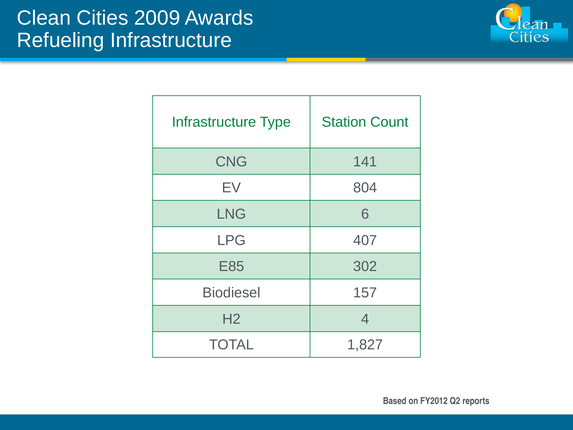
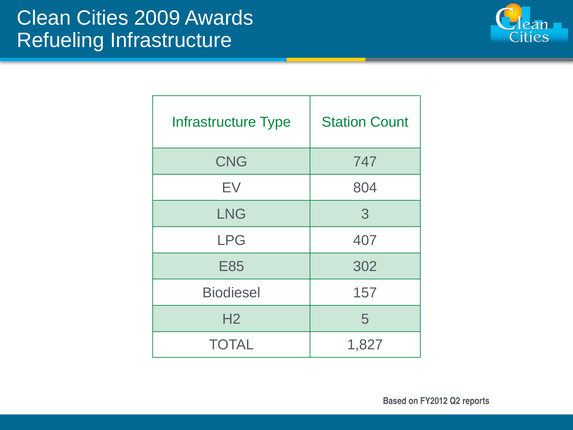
141: 141 -> 747
6: 6 -> 3
4: 4 -> 5
